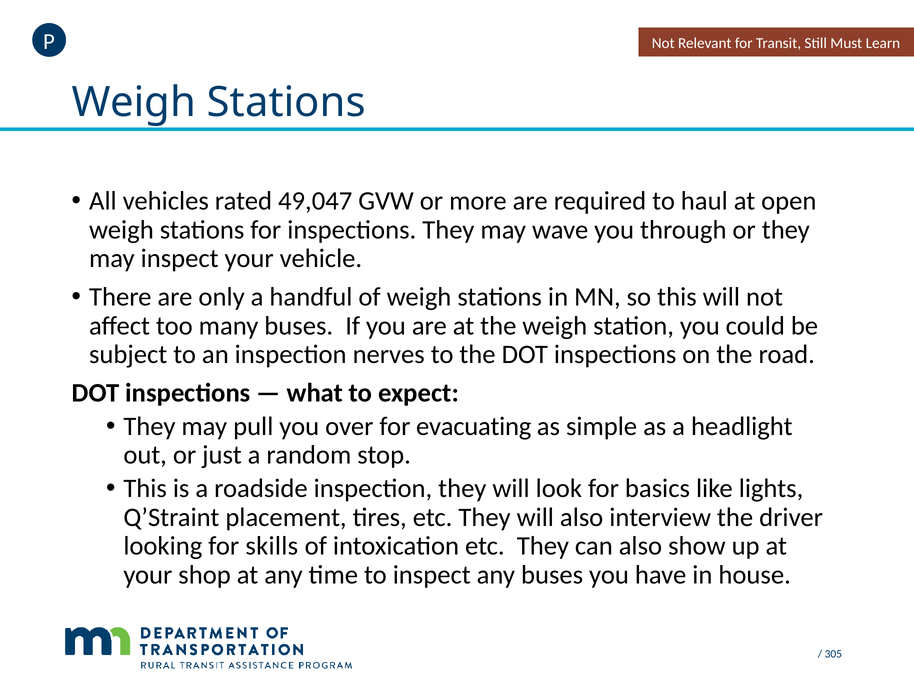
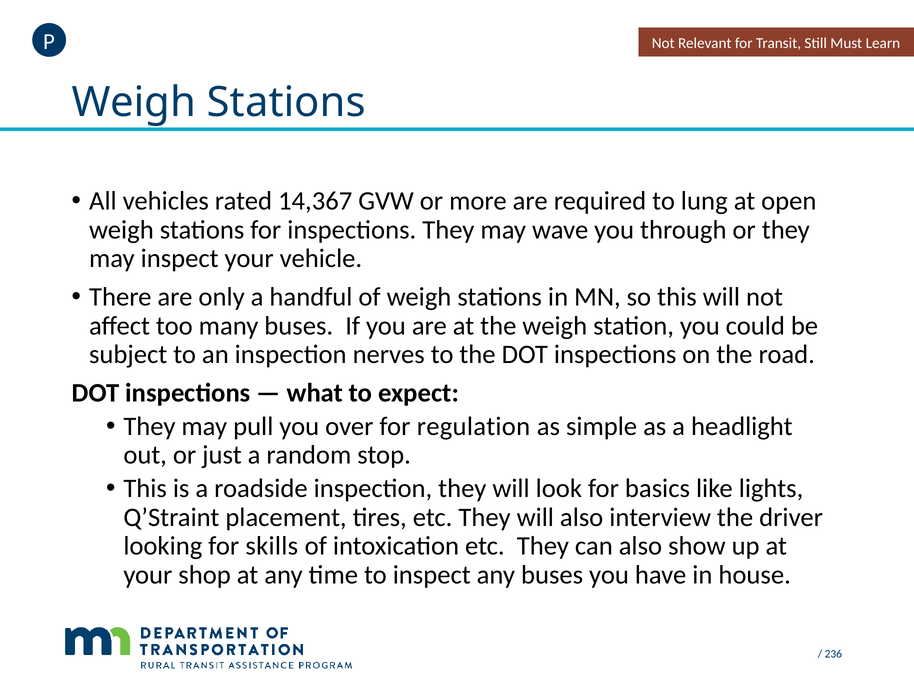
49,047: 49,047 -> 14,367
haul: haul -> lung
evacuating: evacuating -> regulation
305: 305 -> 236
